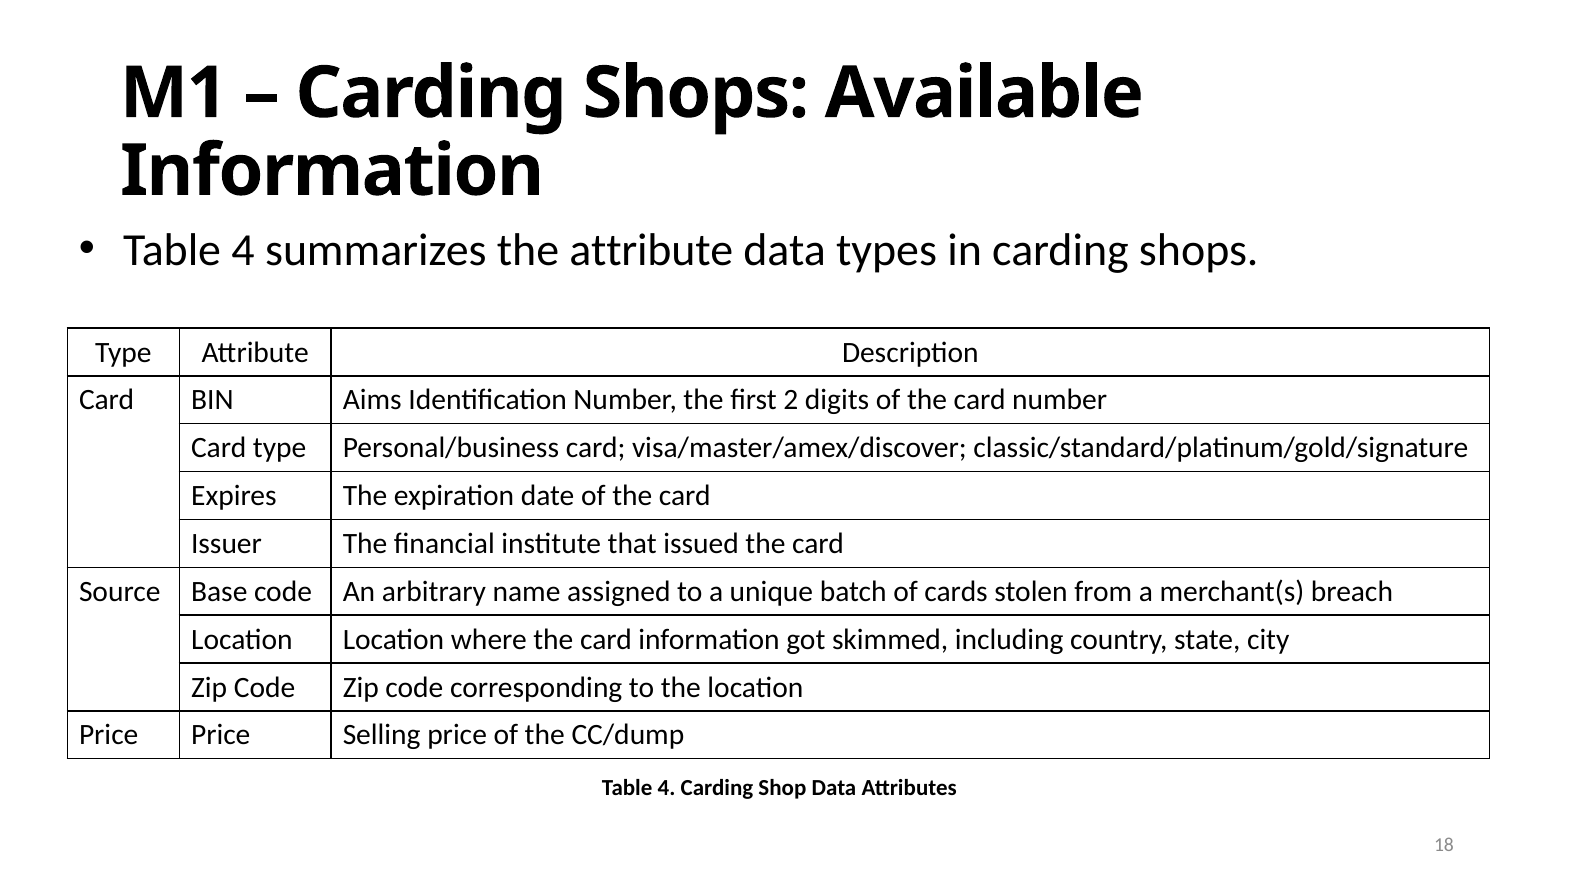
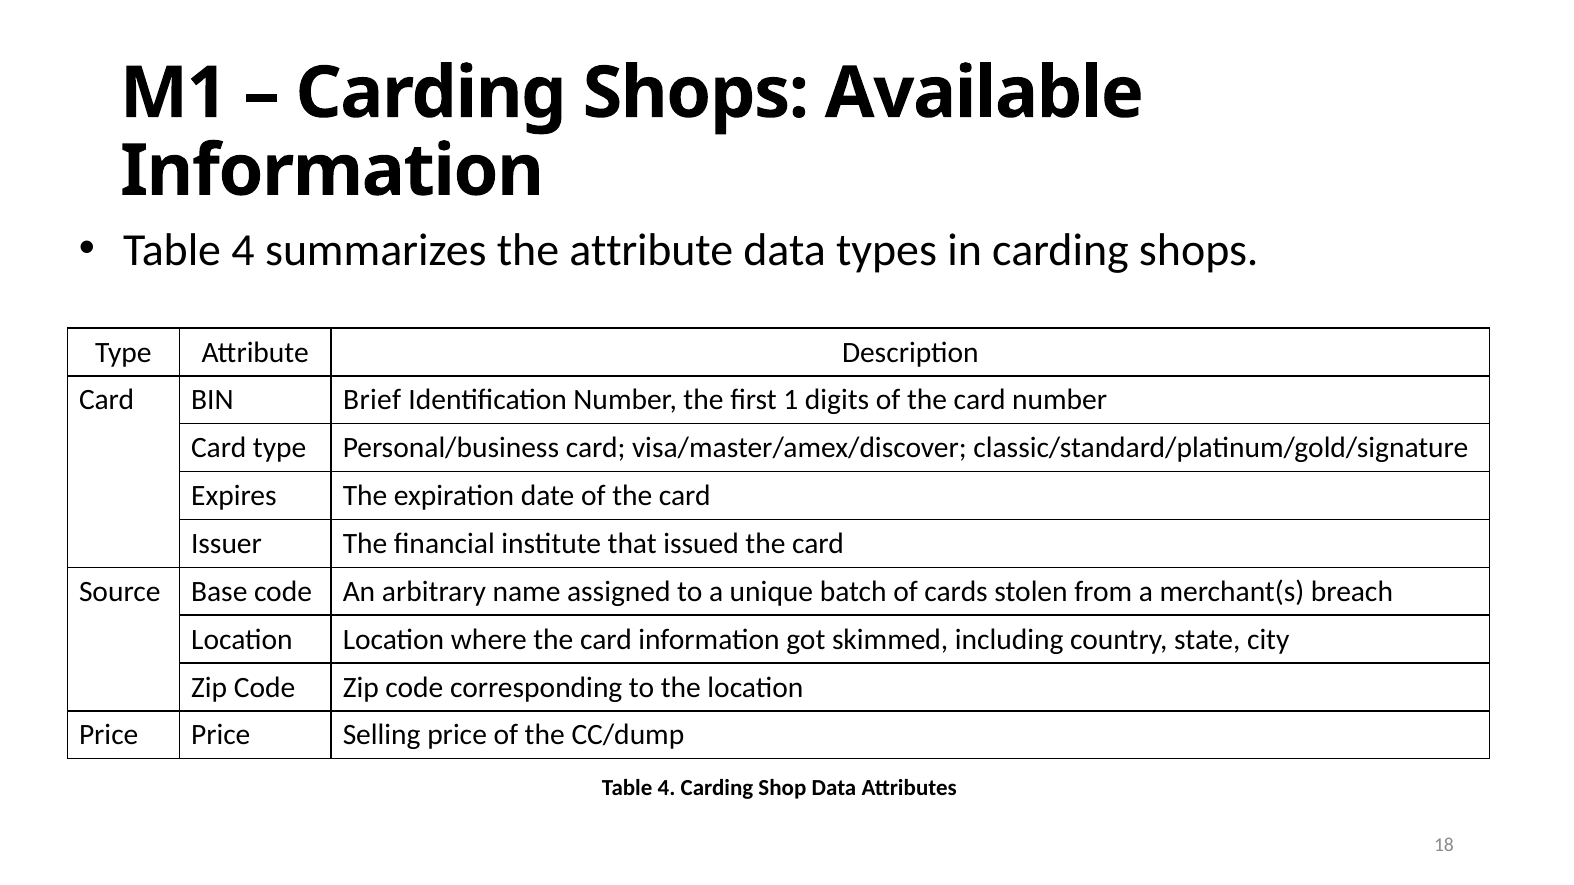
Aims: Aims -> Brief
2: 2 -> 1
